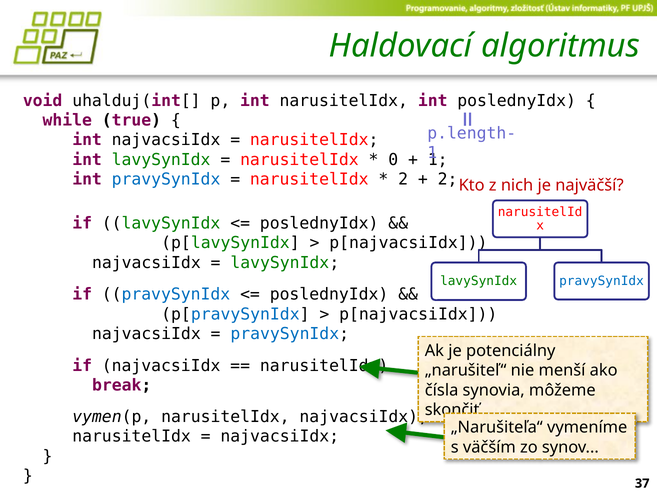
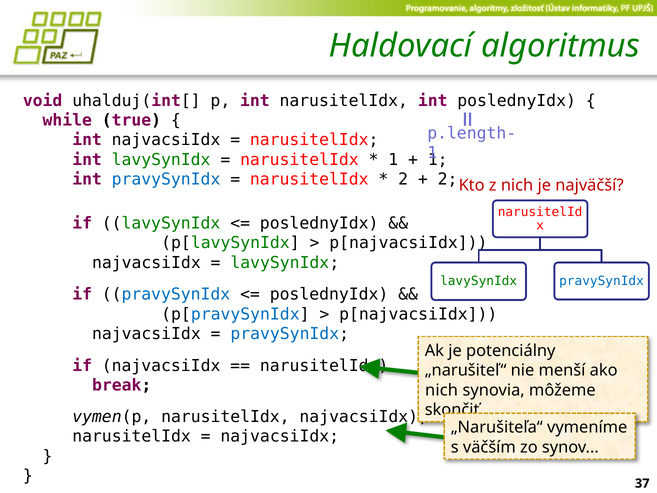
0 at (393, 160): 0 -> 1
čísla at (442, 390): čísla -> nich
